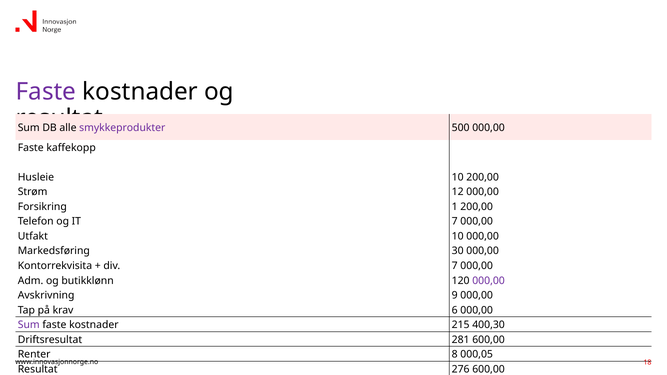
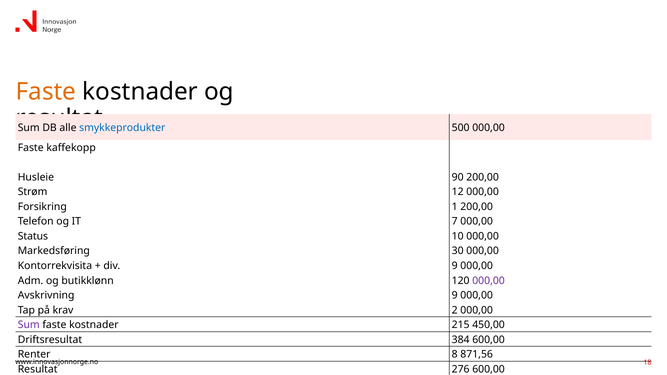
Faste at (46, 92) colour: purple -> orange
smykkeprodukter colour: purple -> blue
Husleie 10: 10 -> 90
Utfakt: Utfakt -> Status
div 7: 7 -> 9
6: 6 -> 2
400,30: 400,30 -> 450,00
281: 281 -> 384
000,05: 000,05 -> 871,56
